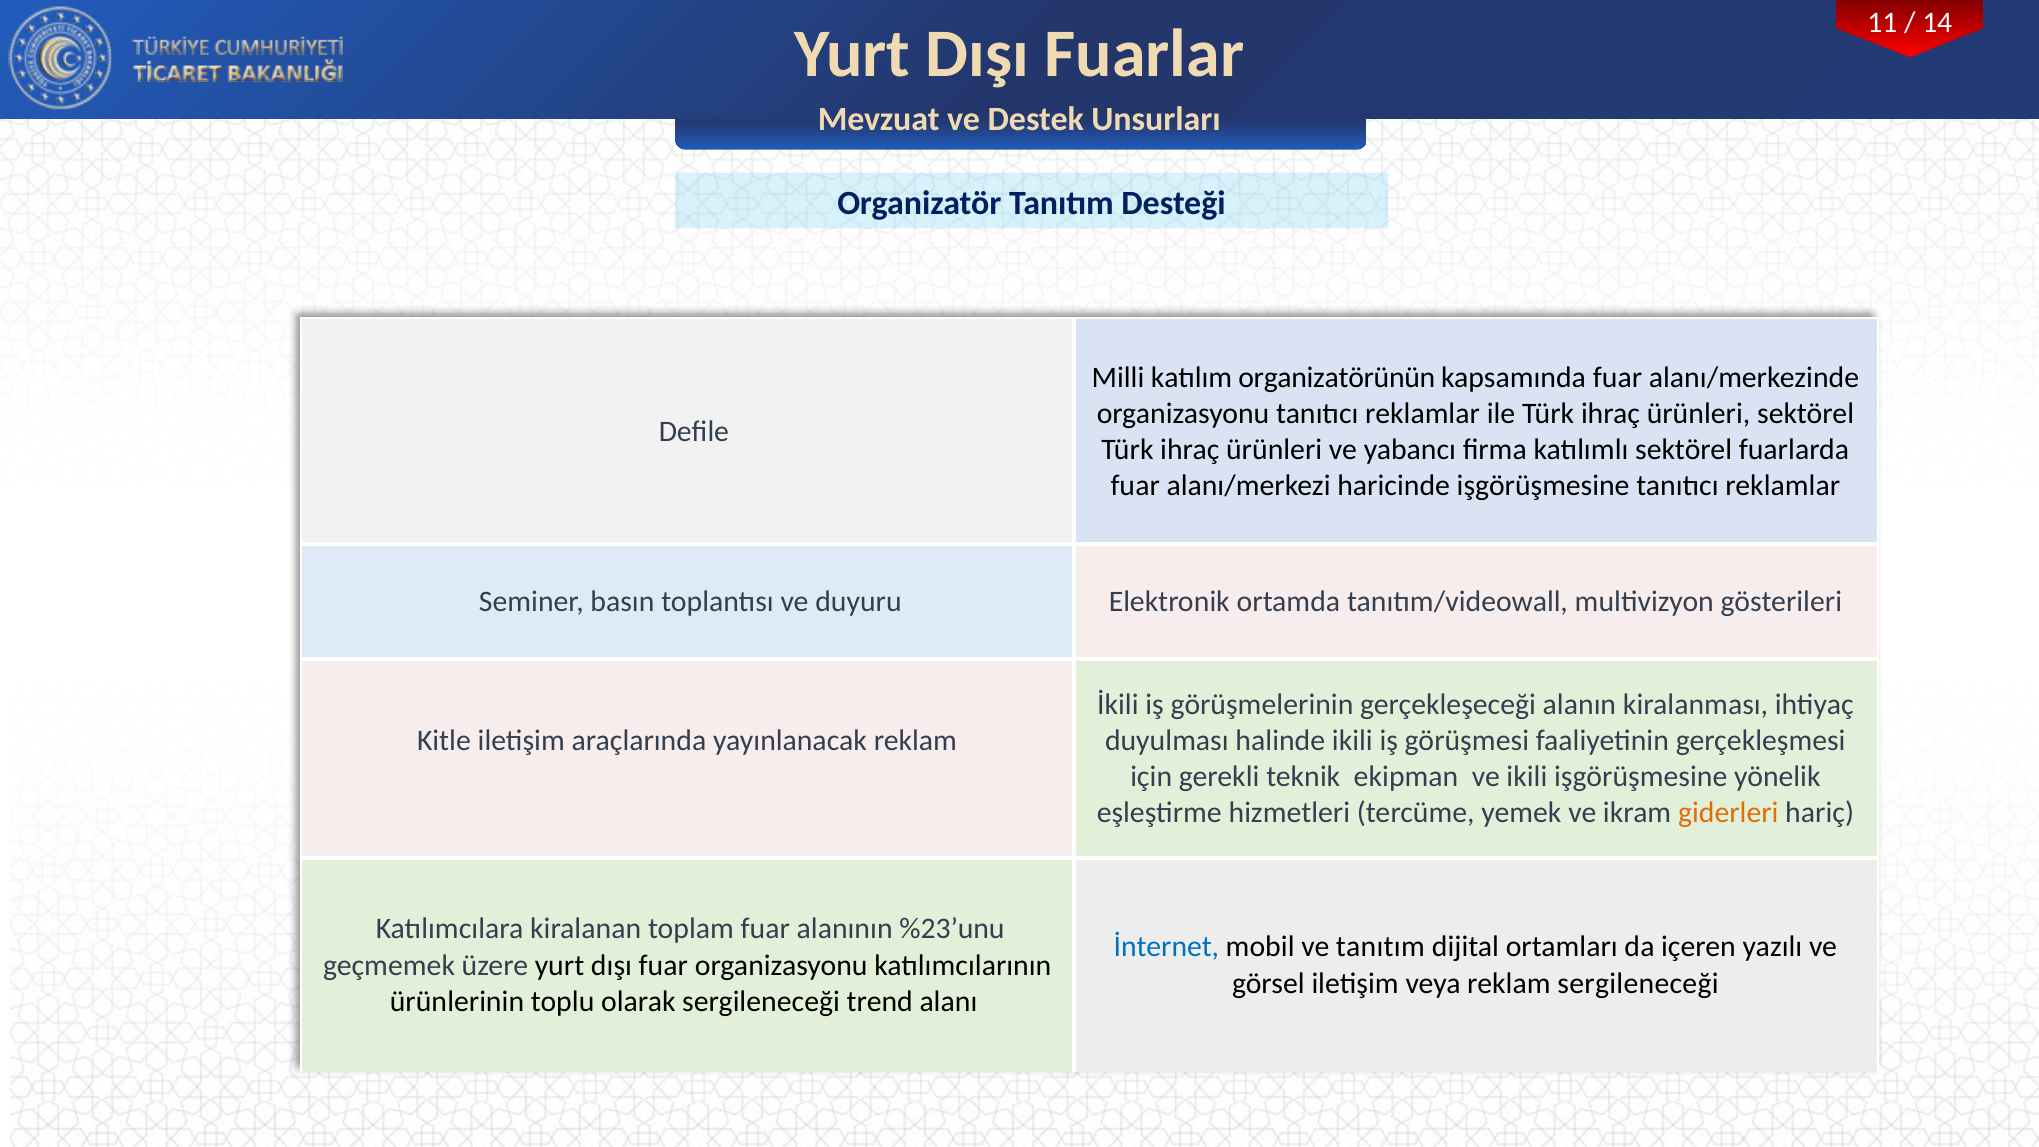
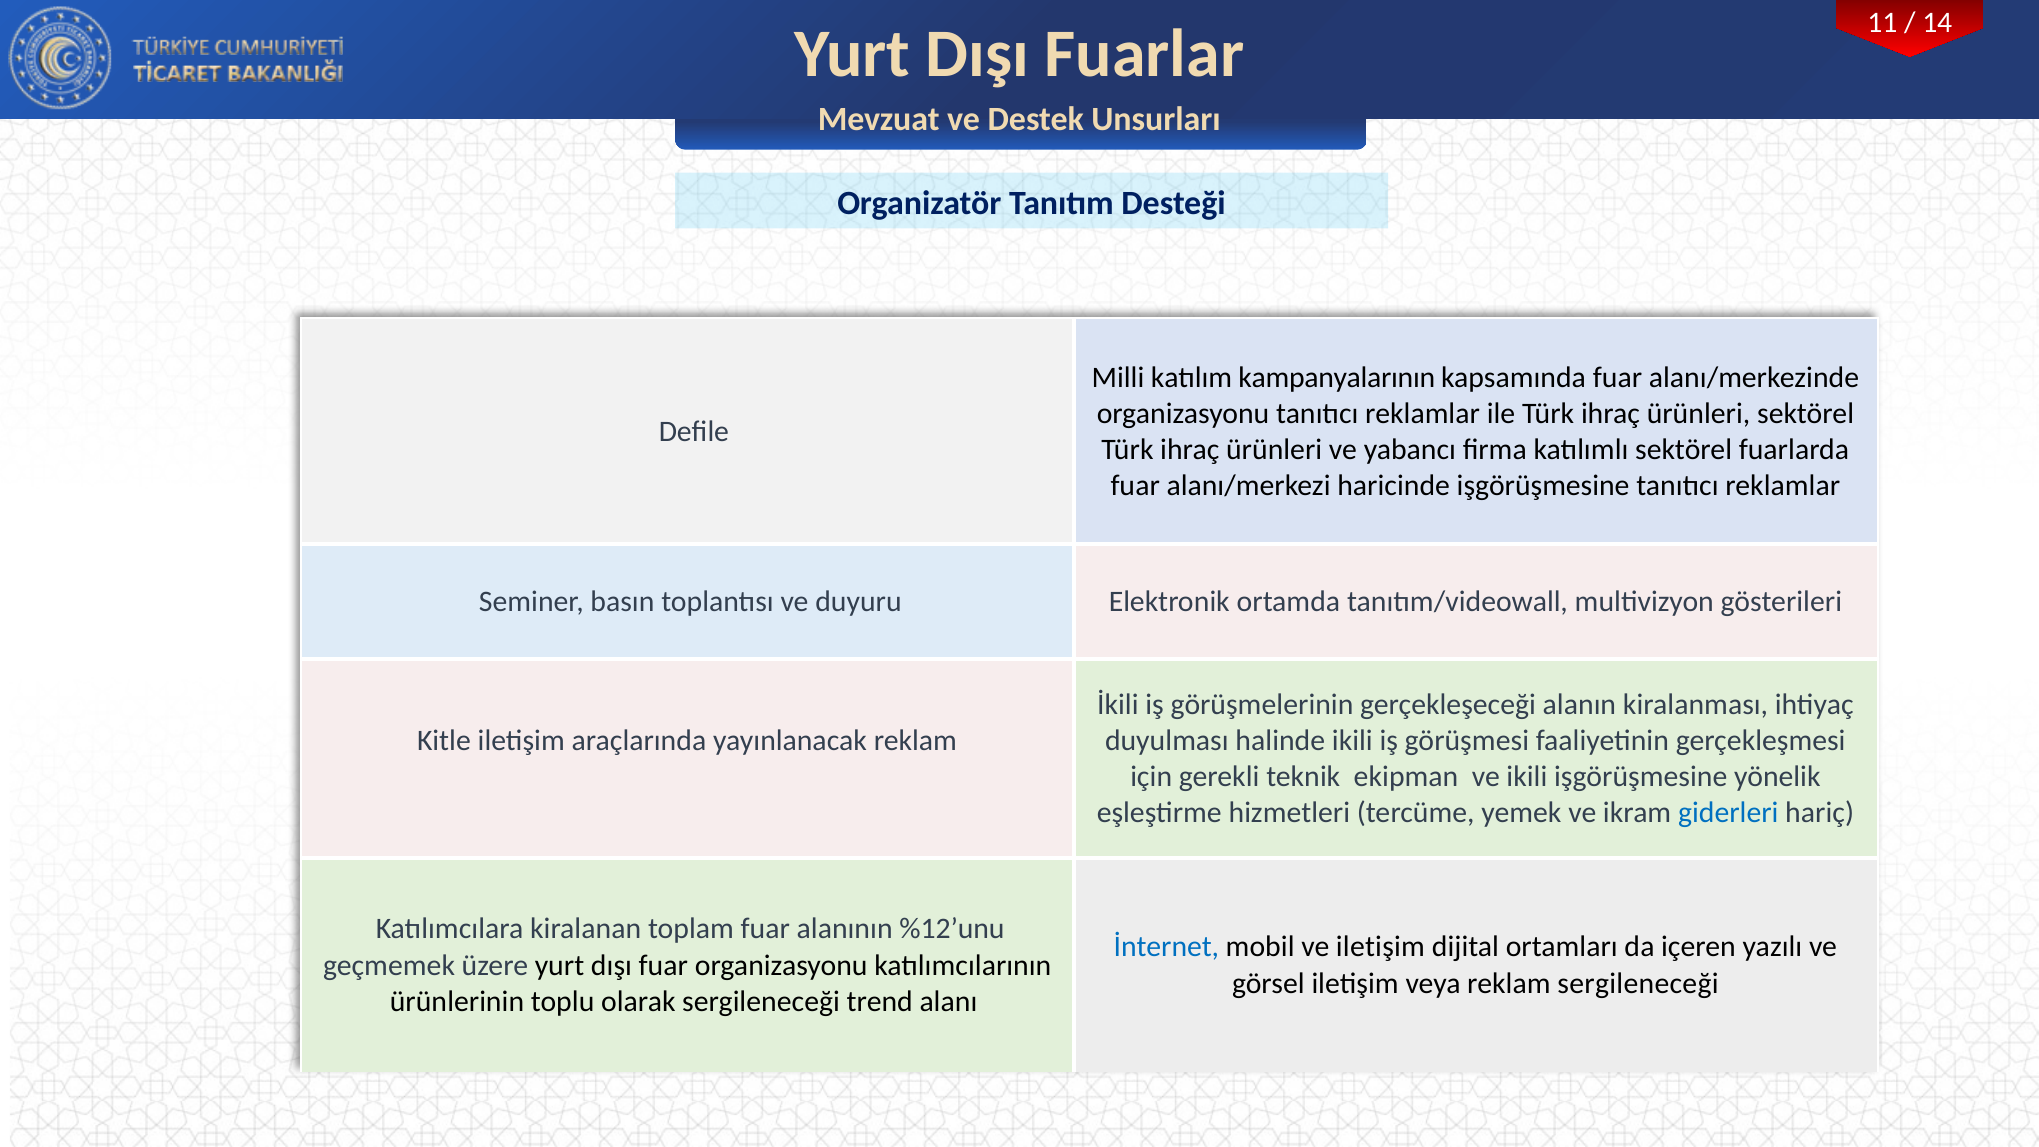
organizatörünün: organizatörünün -> kampanyalarının
giderleri colour: orange -> blue
%23’unu: %23’unu -> %12’unu
ve tanıtım: tanıtım -> iletişim
